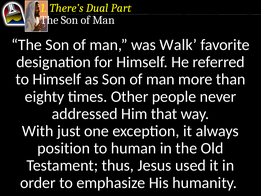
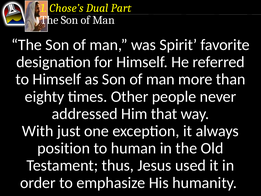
There’s: There’s -> Chose’s
Walk: Walk -> Spirit
